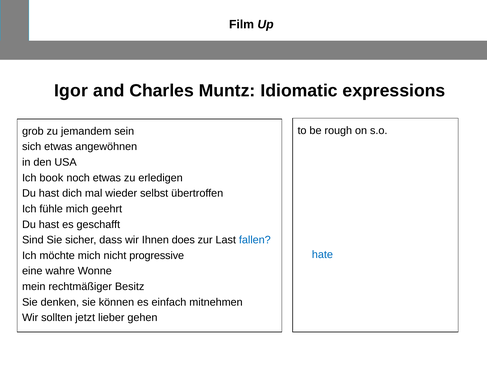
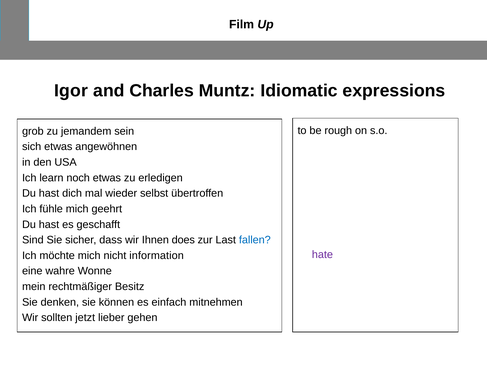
book: book -> learn
hate colour: blue -> purple
progressive: progressive -> information
